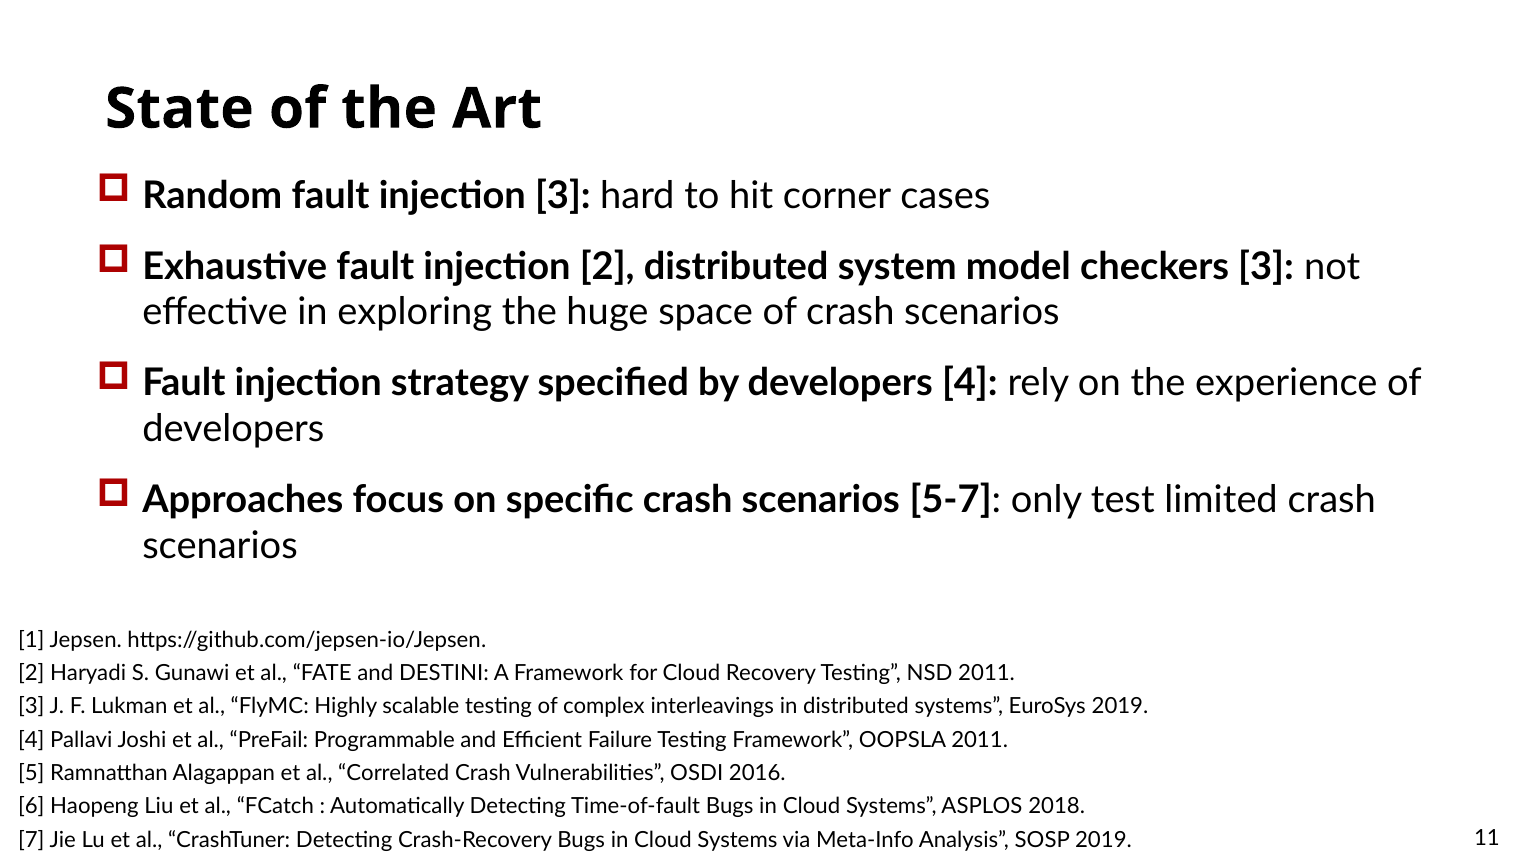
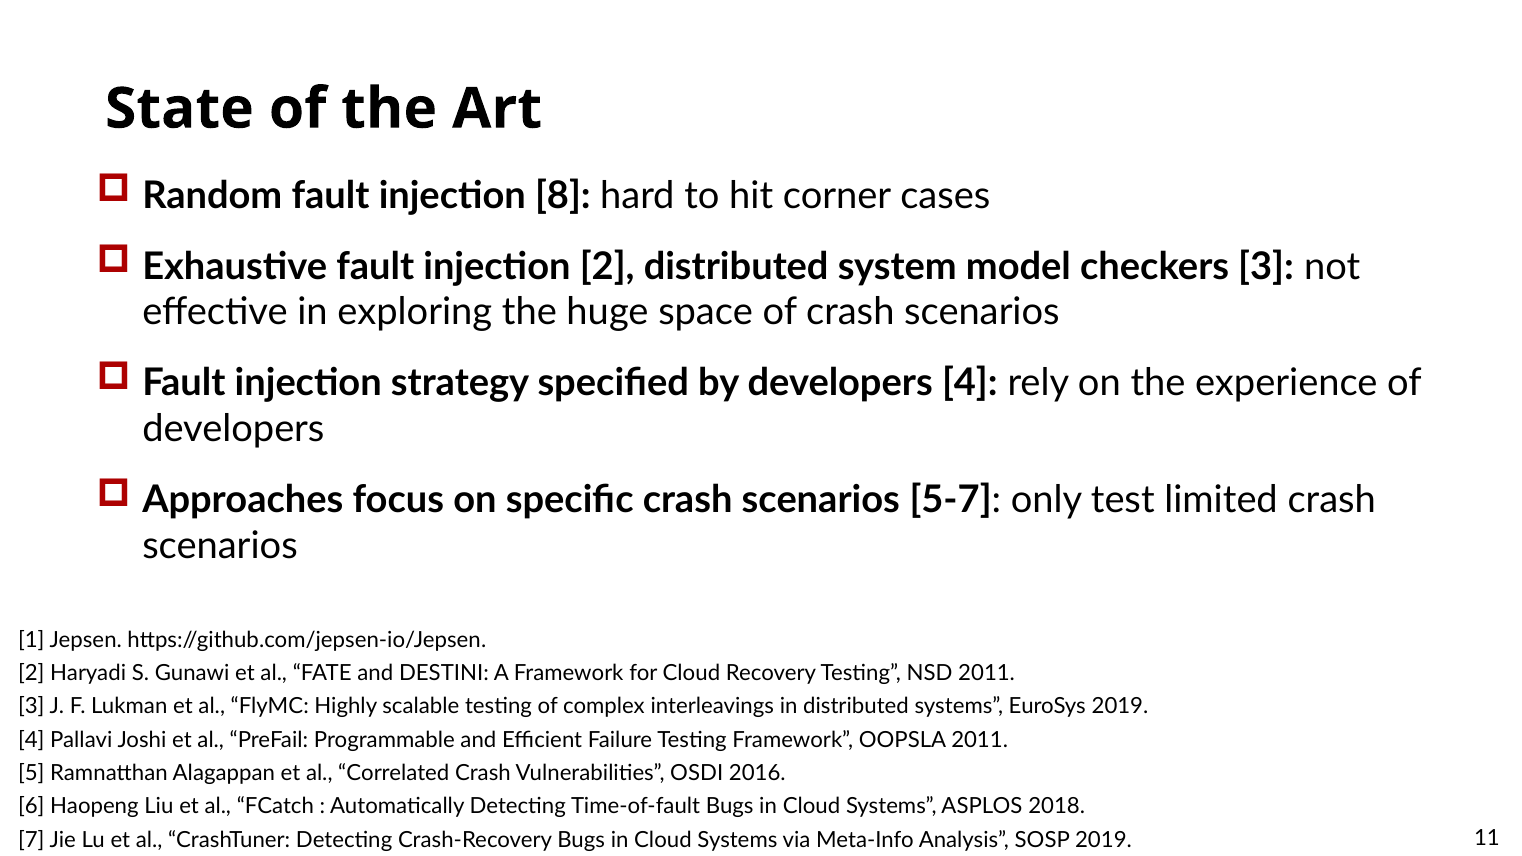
injection 3: 3 -> 8
